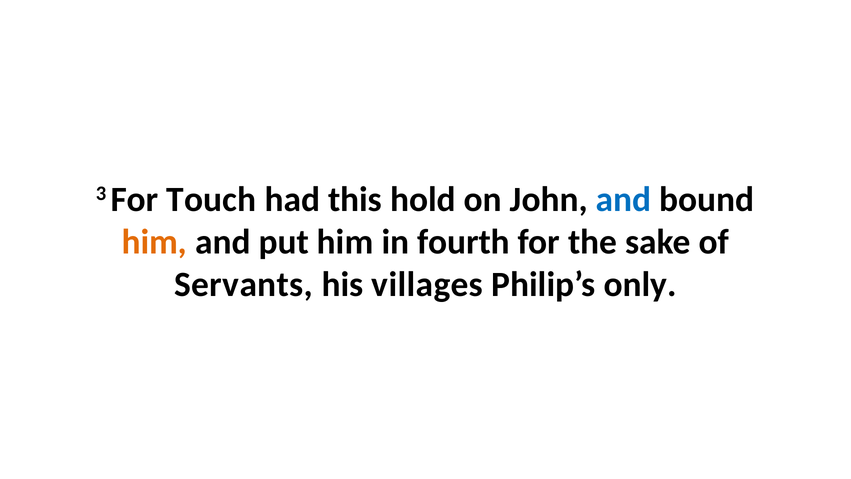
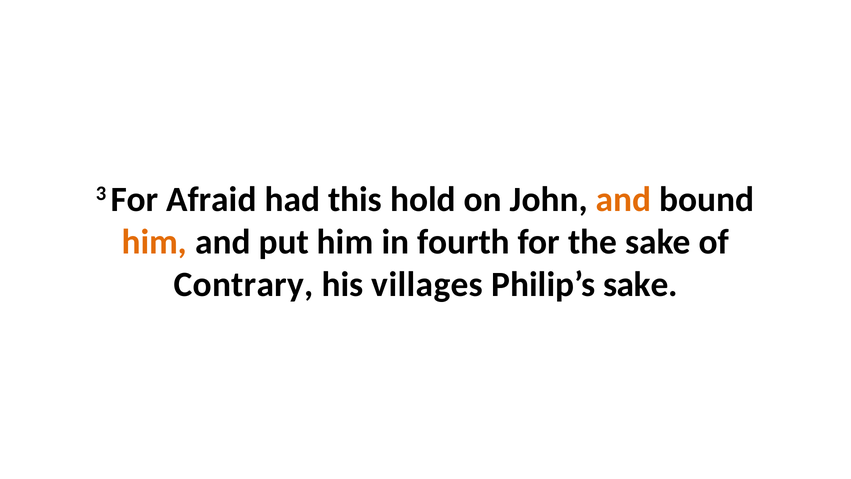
Touch: Touch -> Afraid
and at (624, 199) colour: blue -> orange
Servants: Servants -> Contrary
Philip’s only: only -> sake
